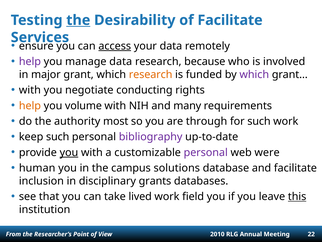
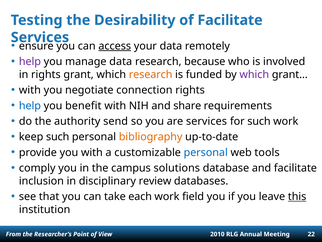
the at (78, 20) underline: present -> none
in major: major -> rights
conducting: conducting -> connection
help at (30, 106) colour: orange -> blue
volume: volume -> benefit
many: many -> share
most: most -> send
are through: through -> services
bibliography colour: purple -> orange
you at (69, 152) underline: present -> none
personal at (206, 152) colour: purple -> blue
were: were -> tools
human: human -> comply
grants: grants -> review
lived: lived -> each
